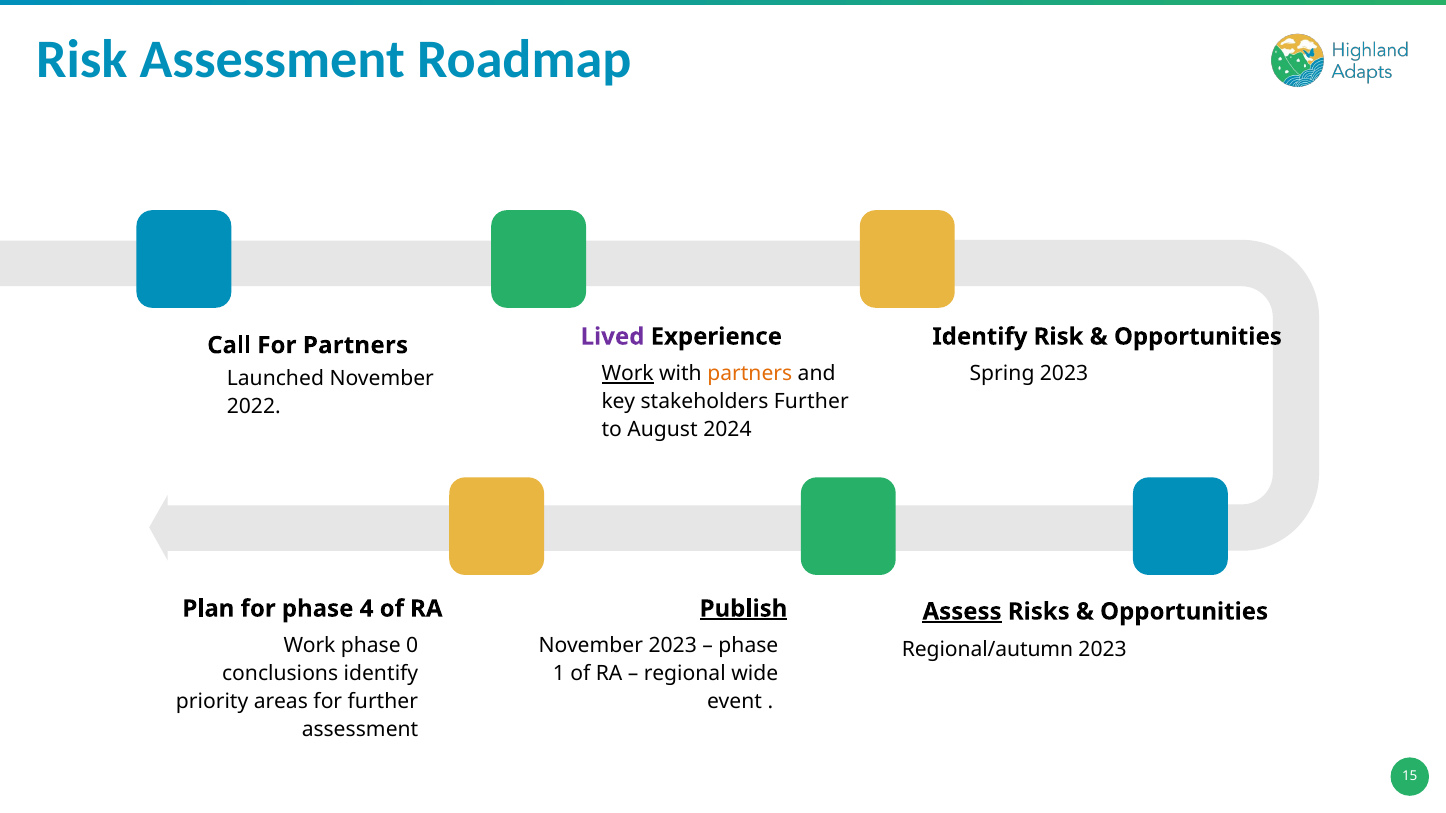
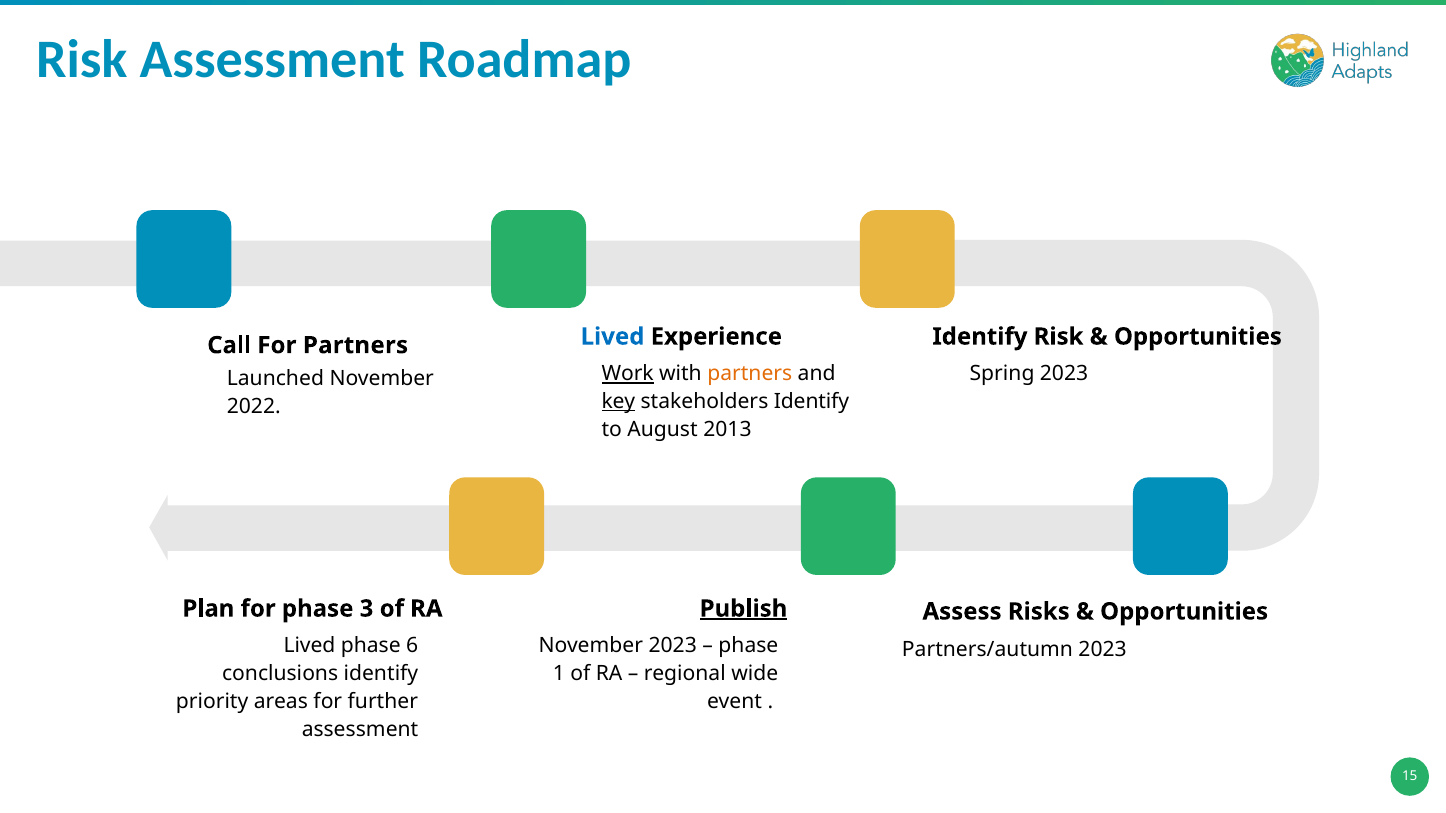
Lived at (613, 337) colour: purple -> blue
key underline: none -> present
stakeholders Further: Further -> Identify
2024: 2024 -> 2013
4: 4 -> 3
Assess underline: present -> none
Work at (309, 646): Work -> Lived
0: 0 -> 6
Regional/autumn: Regional/autumn -> Partners/autumn
